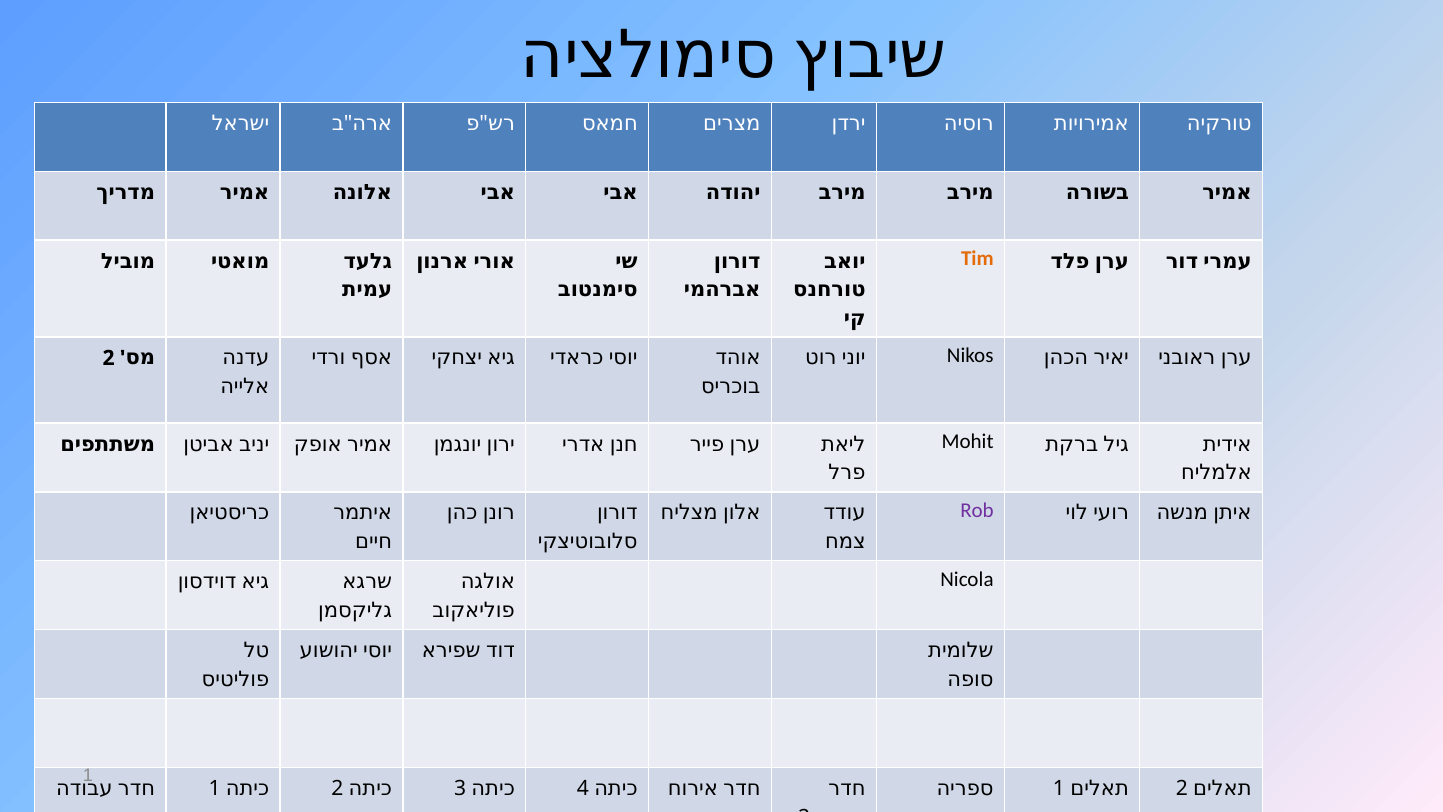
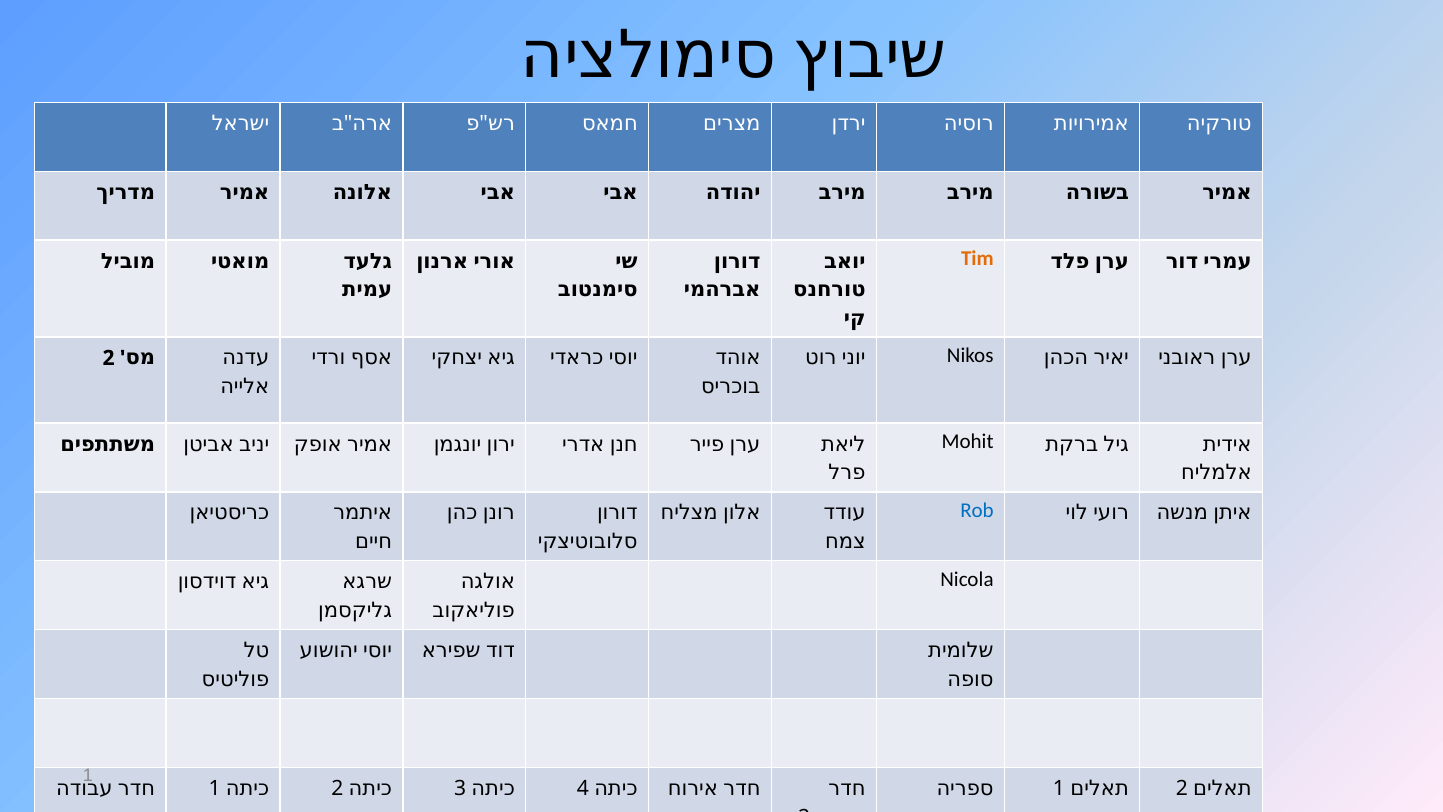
Rob colour: purple -> blue
